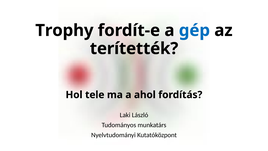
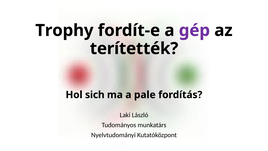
gép colour: blue -> purple
tele: tele -> sich
ahol: ahol -> pale
